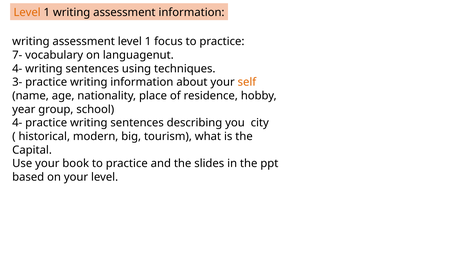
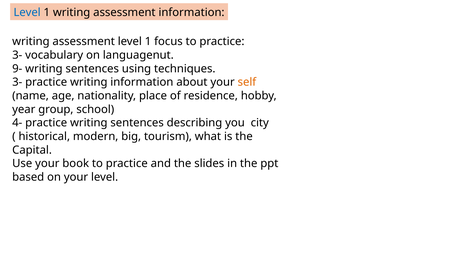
Level at (27, 12) colour: orange -> blue
7- at (17, 55): 7- -> 3-
4- at (17, 69): 4- -> 9-
